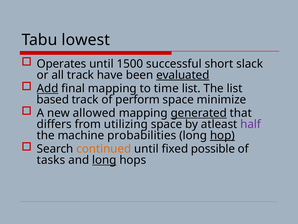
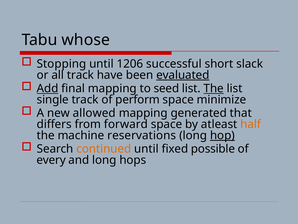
lowest: lowest -> whose
Operates: Operates -> Stopping
1500: 1500 -> 1206
time: time -> seed
The at (214, 88) underline: none -> present
based: based -> single
generated underline: present -> none
utilizing: utilizing -> forward
half colour: purple -> orange
probabilities: probabilities -> reservations
tasks: tasks -> every
long at (104, 160) underline: present -> none
